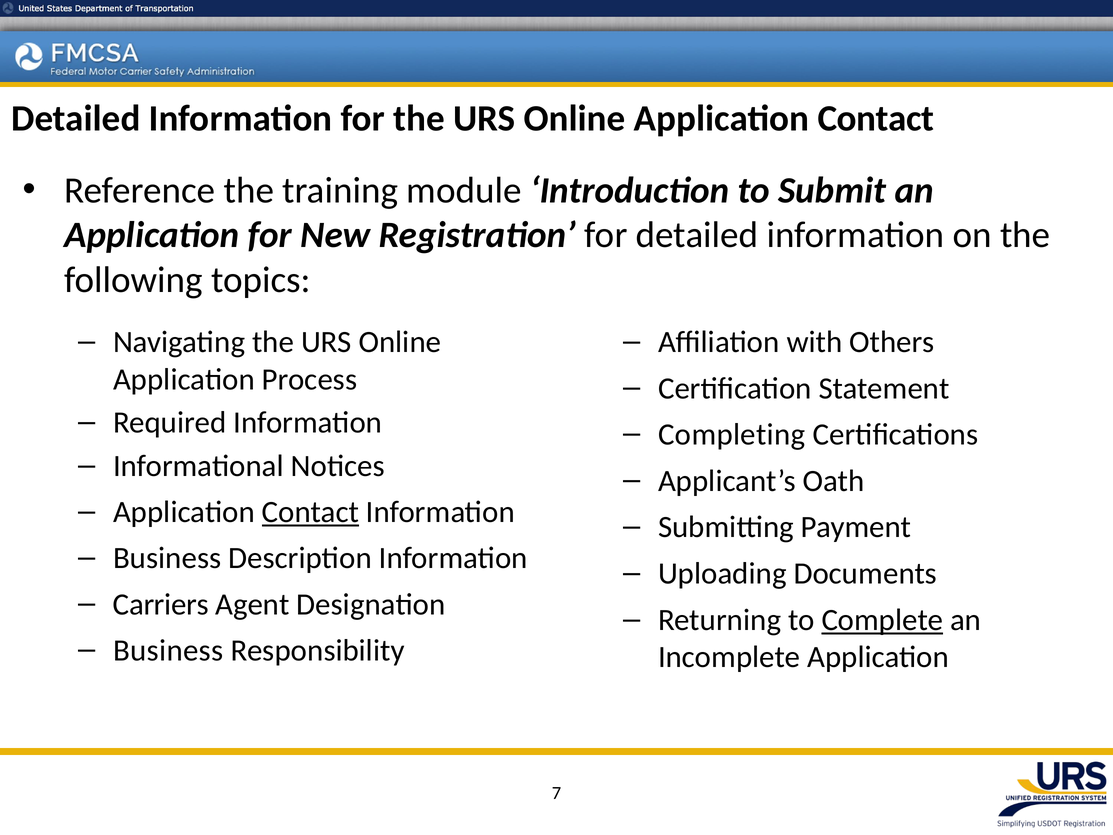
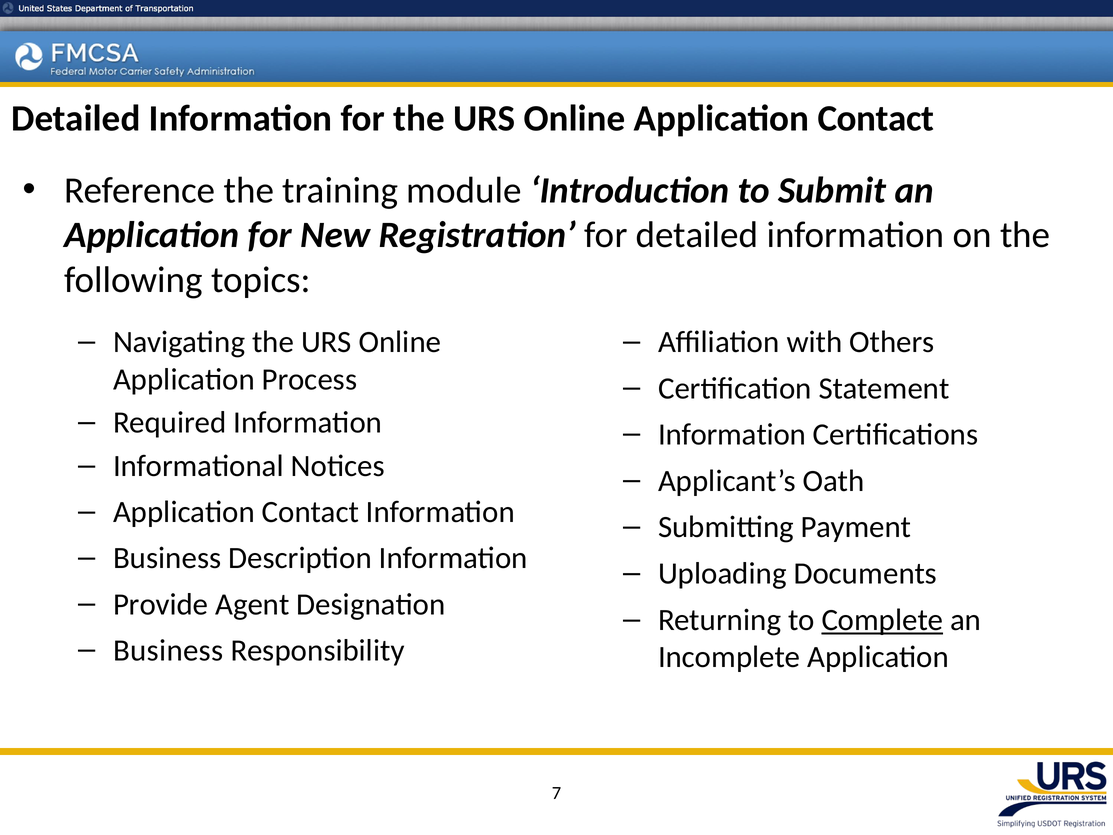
Completing at (732, 434): Completing -> Information
Contact at (310, 512) underline: present -> none
Carriers: Carriers -> Provide
